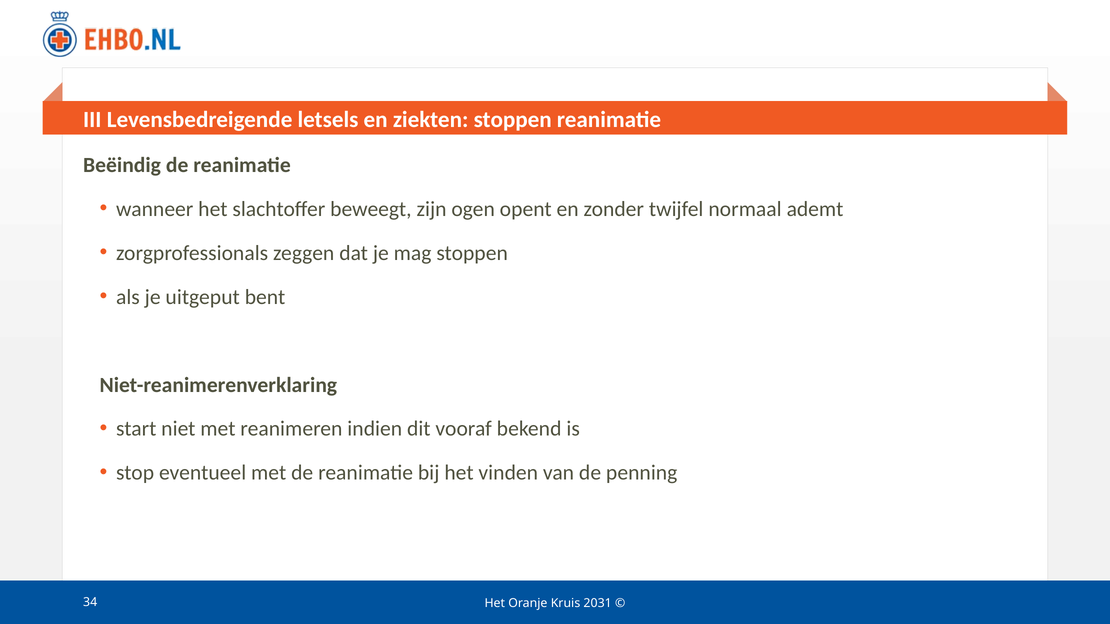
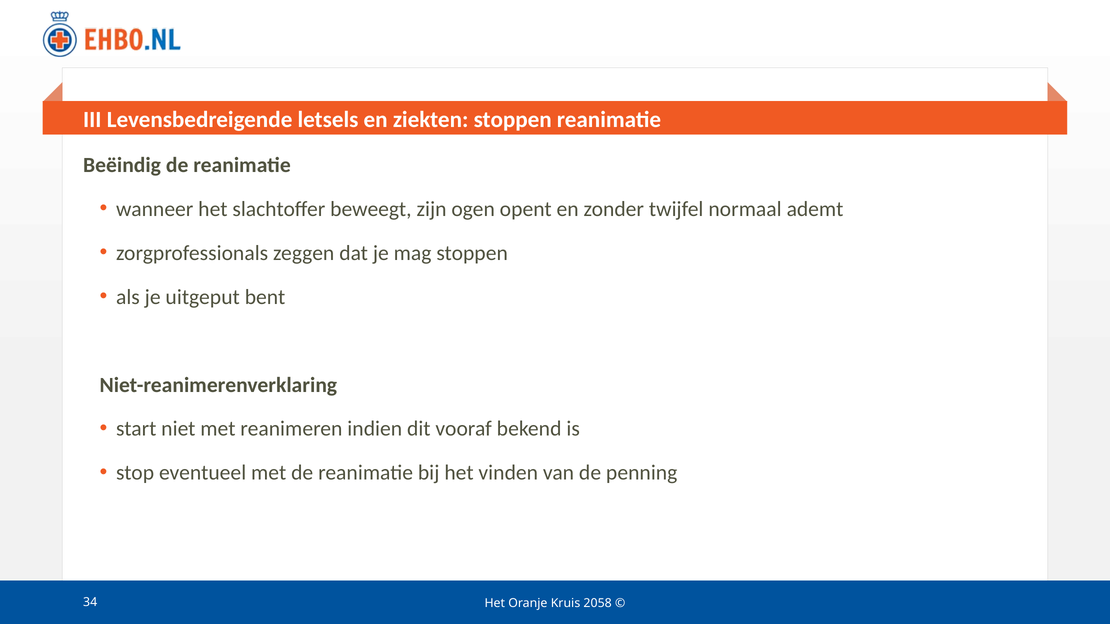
2031: 2031 -> 2058
